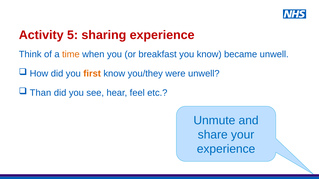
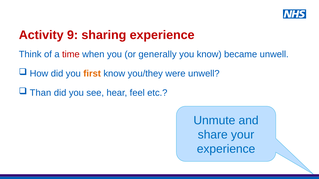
5: 5 -> 9
time colour: orange -> red
breakfast: breakfast -> generally
